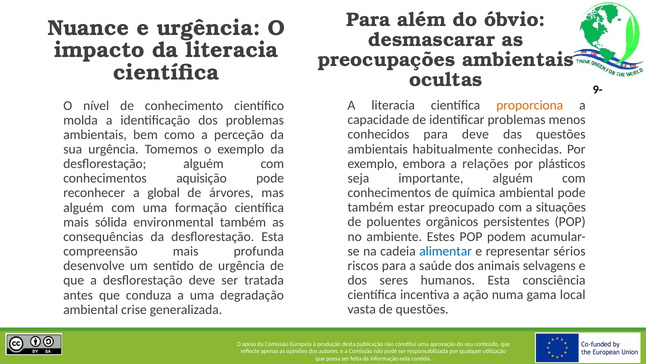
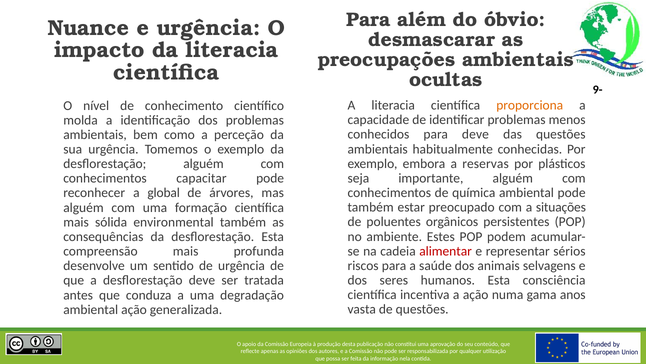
relações: relações -> reservas
aquisição: aquisição -> capacitar
alimentar colour: blue -> red
local: local -> anos
ambiental crise: crise -> ação
